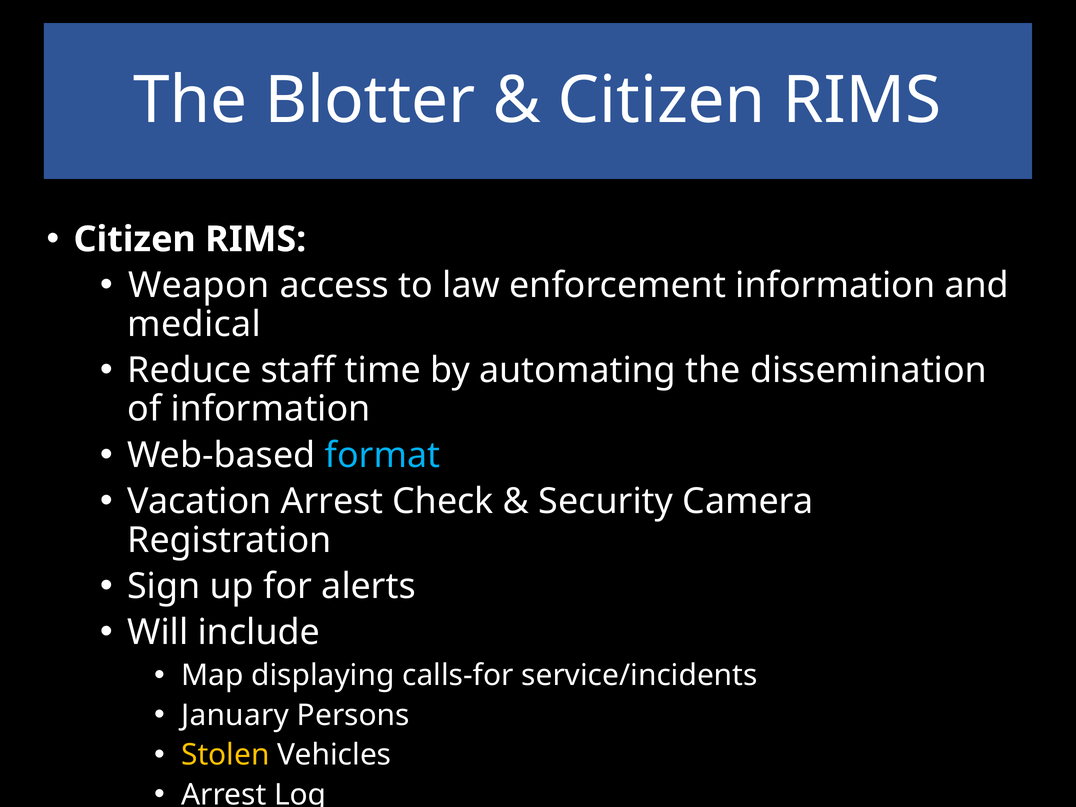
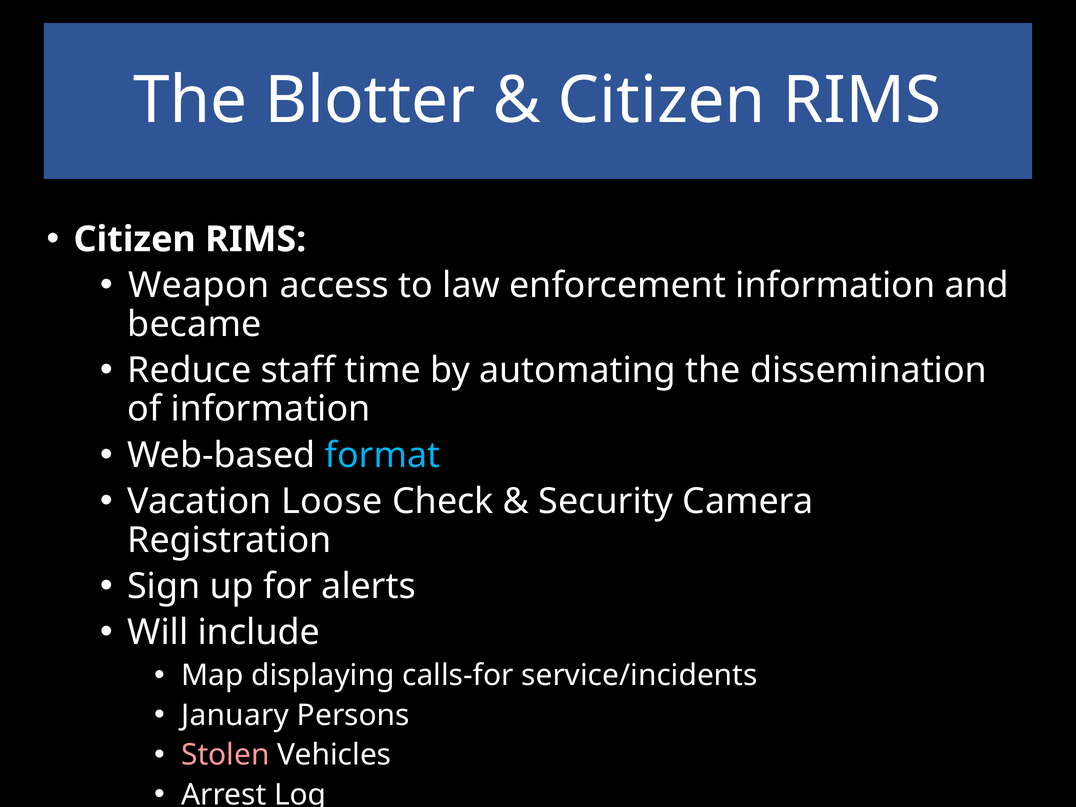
medical: medical -> became
Vacation Arrest: Arrest -> Loose
Stolen colour: yellow -> pink
